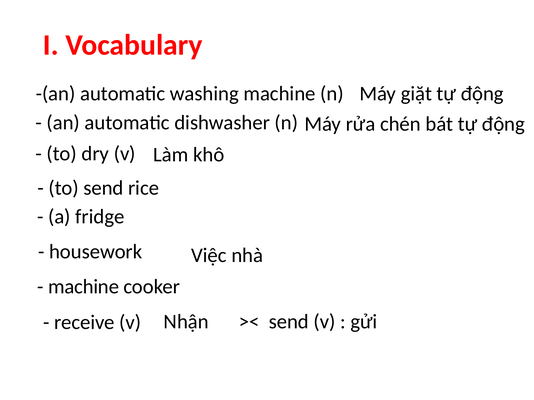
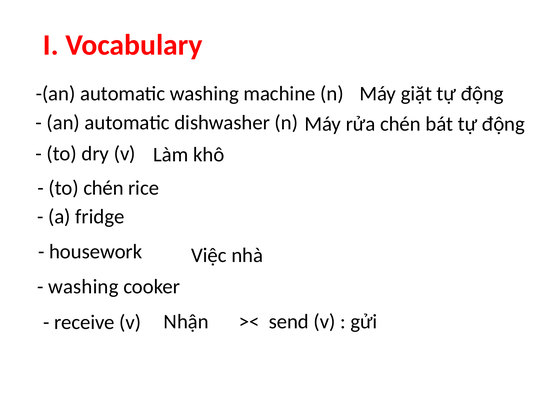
to send: send -> chén
machine at (84, 287): machine -> washing
